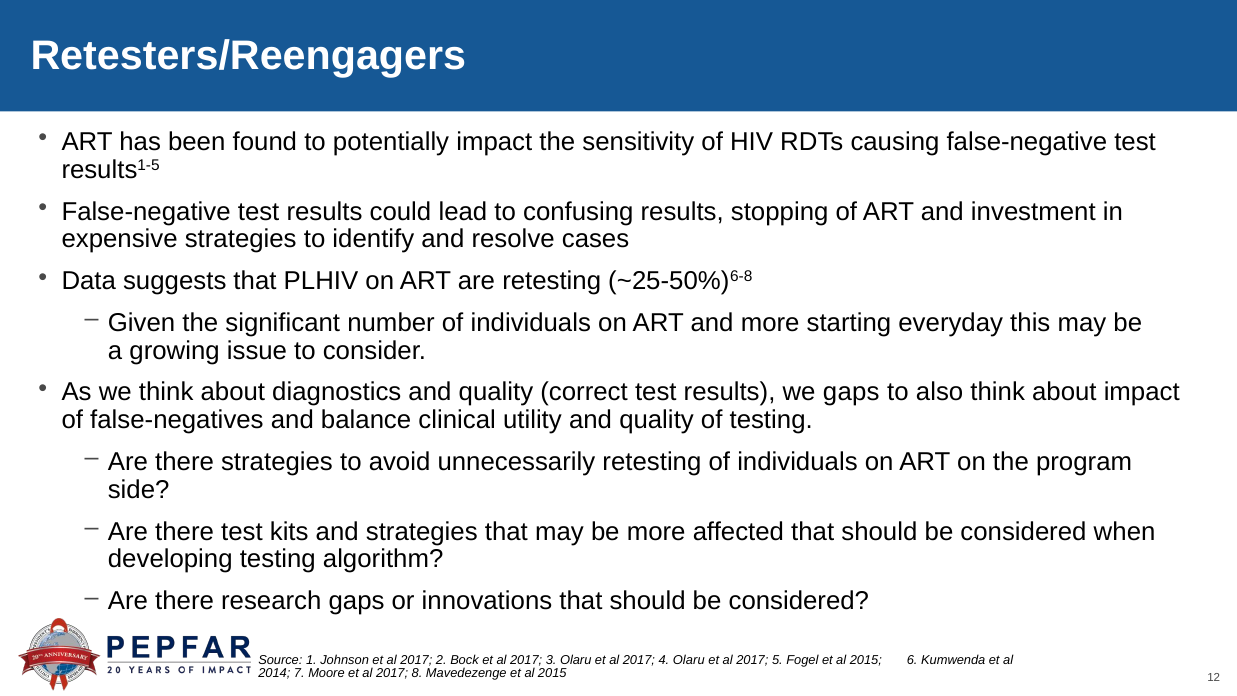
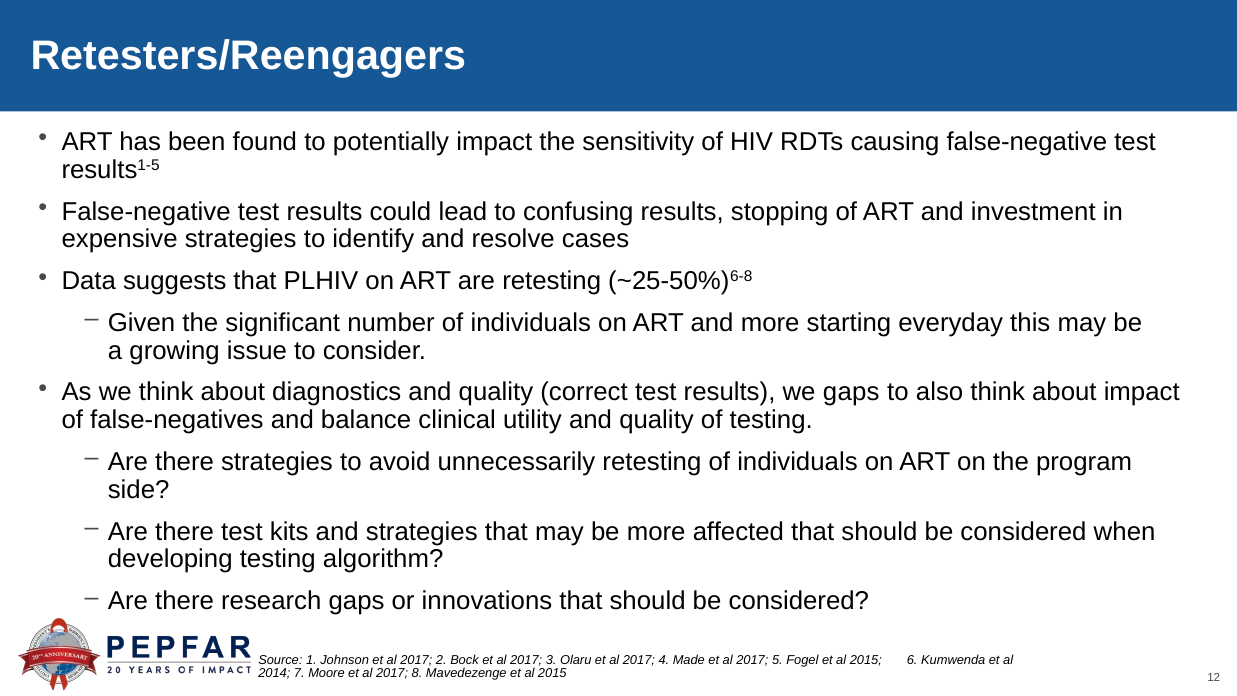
4 Olaru: Olaru -> Made
